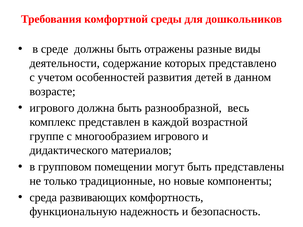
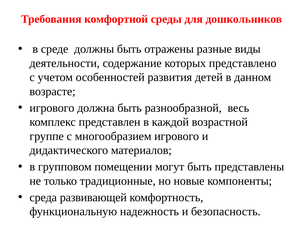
развивающих: развивающих -> развивающей
